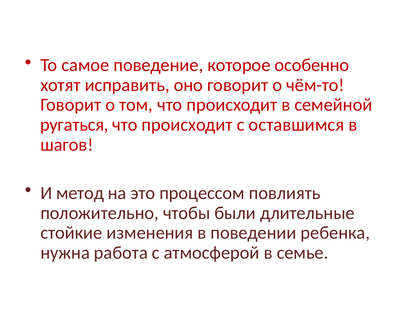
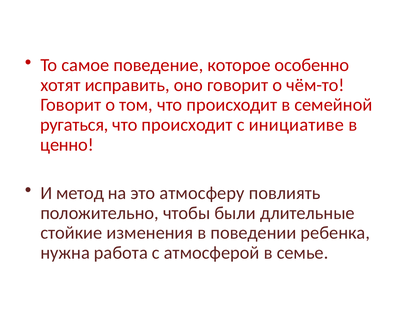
оставшимся: оставшимся -> инициативе
шагов: шагов -> ценно
процессом: процессом -> атмосферу
